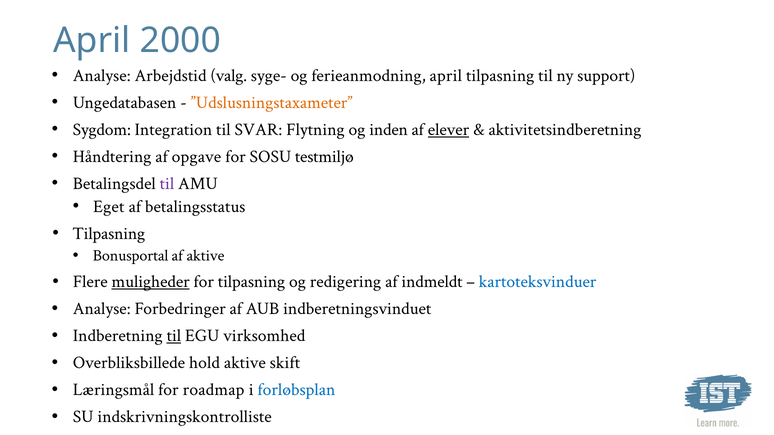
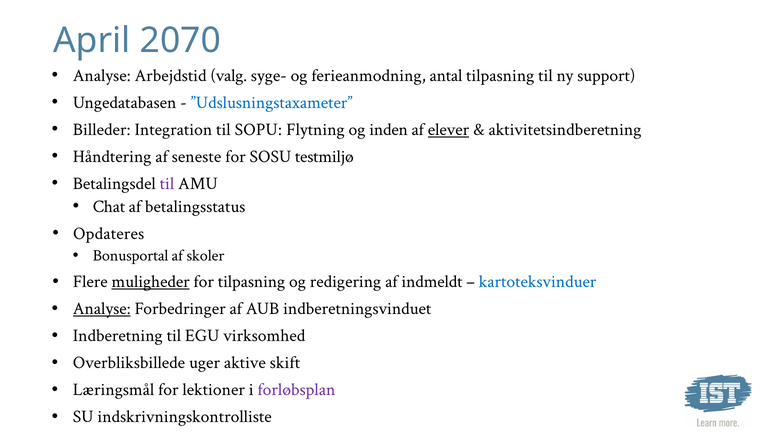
2000: 2000 -> 2070
ferieanmodning april: april -> antal
”Udslusningstaxameter colour: orange -> blue
Sygdom: Sygdom -> Billeder
SVAR: SVAR -> SOPU
opgave: opgave -> seneste
Eget: Eget -> Chat
Tilpasning at (109, 233): Tilpasning -> Opdateres
af aktive: aktive -> skoler
Analyse at (102, 309) underline: none -> present
til at (174, 336) underline: present -> none
hold: hold -> uger
roadmap: roadmap -> lektioner
forløbsplan colour: blue -> purple
